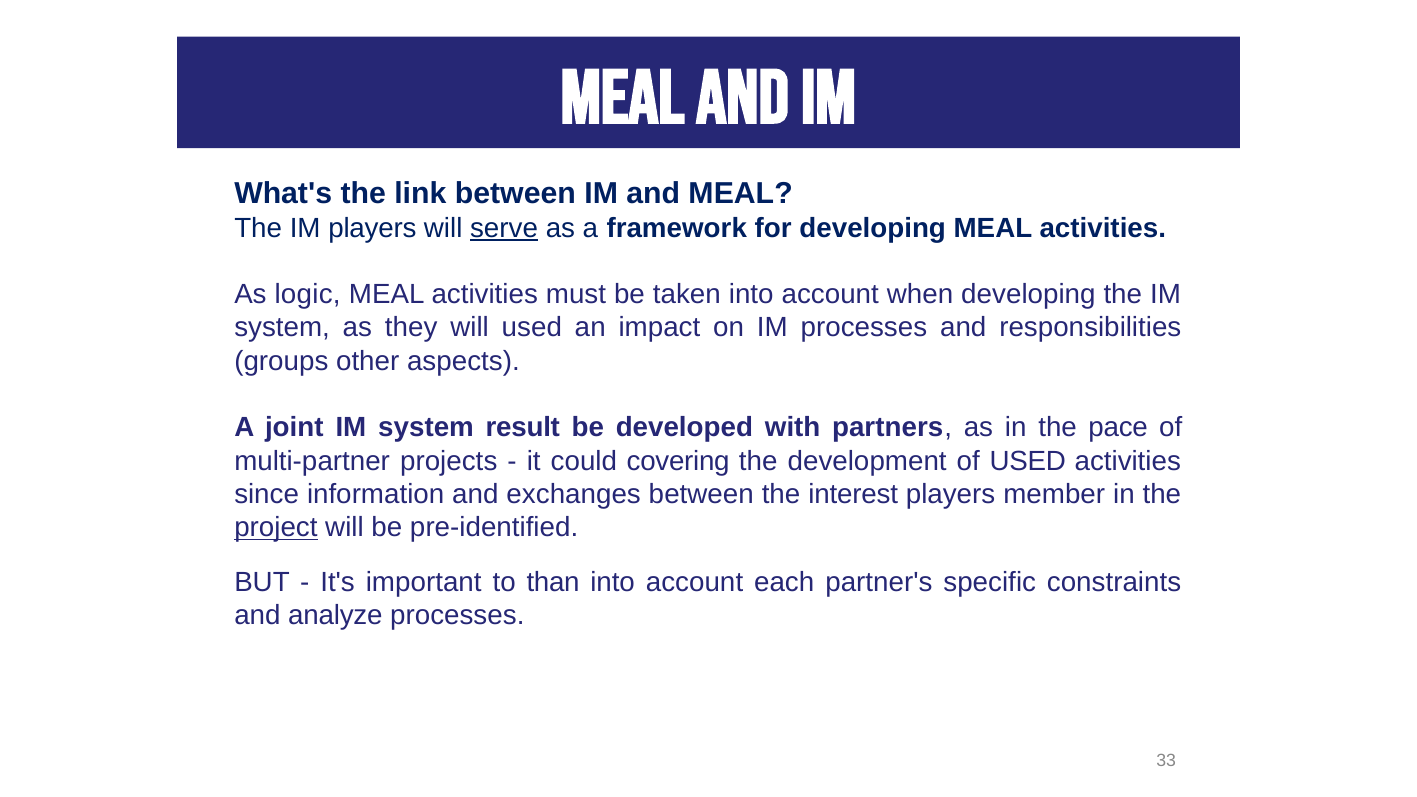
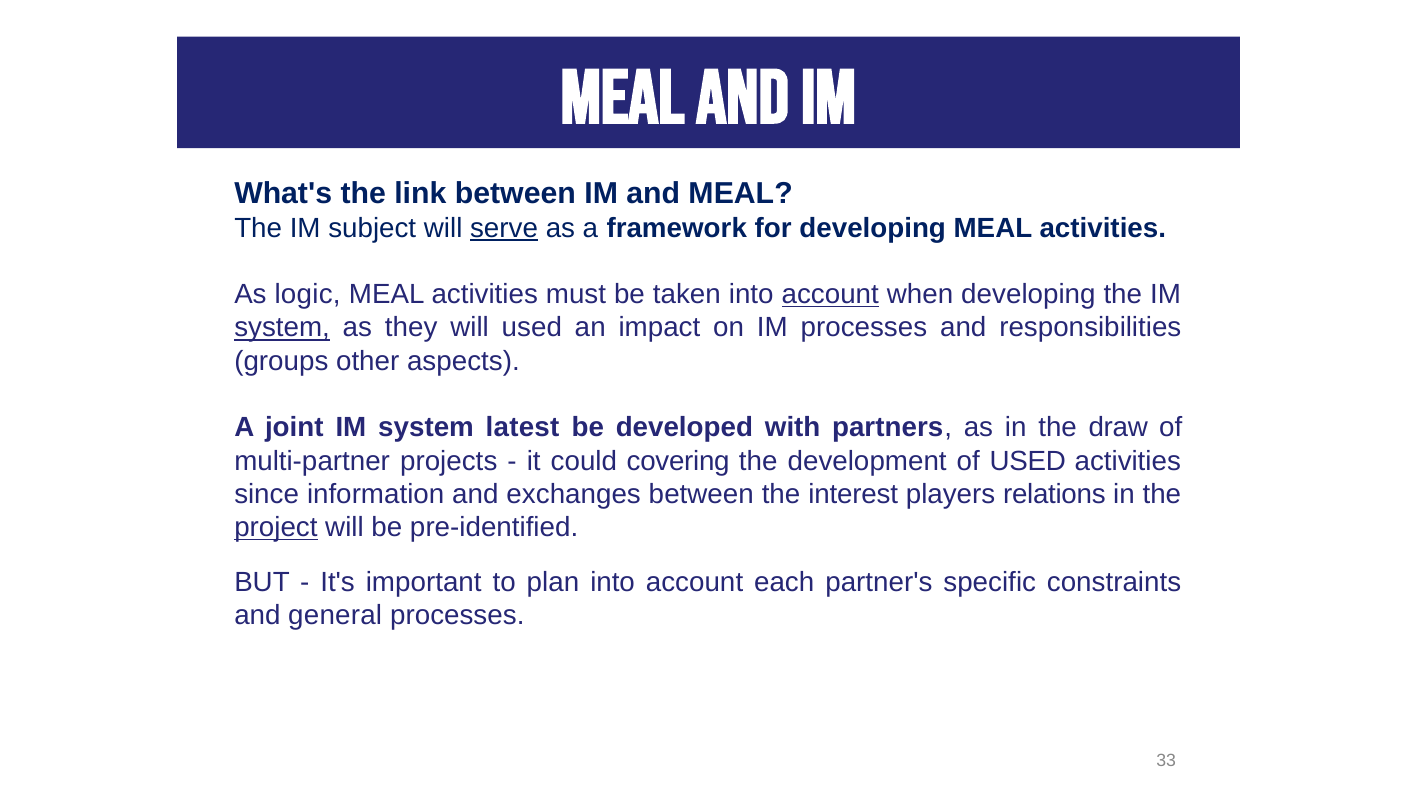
IM players: players -> subject
account at (830, 295) underline: none -> present
system at (282, 328) underline: none -> present
result: result -> latest
pace: pace -> draw
member: member -> relations
than: than -> plan
analyze: analyze -> general
